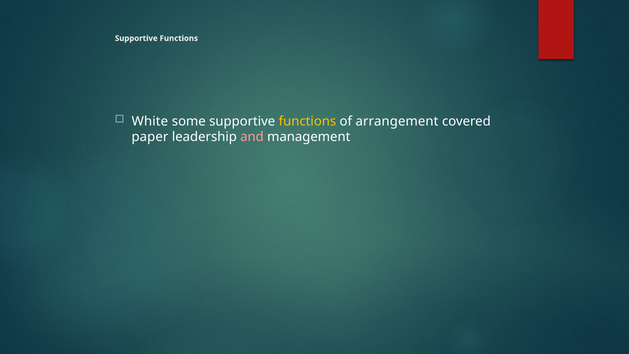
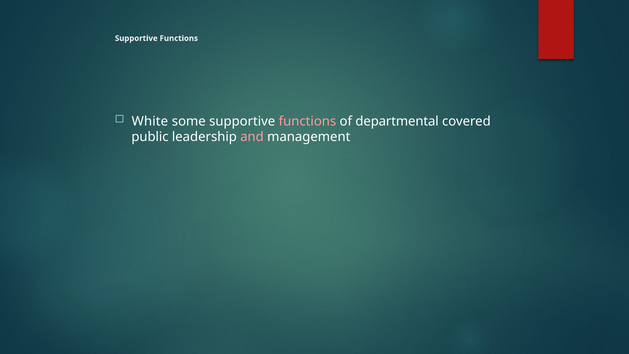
functions at (307, 121) colour: yellow -> pink
arrangement: arrangement -> departmental
paper: paper -> public
